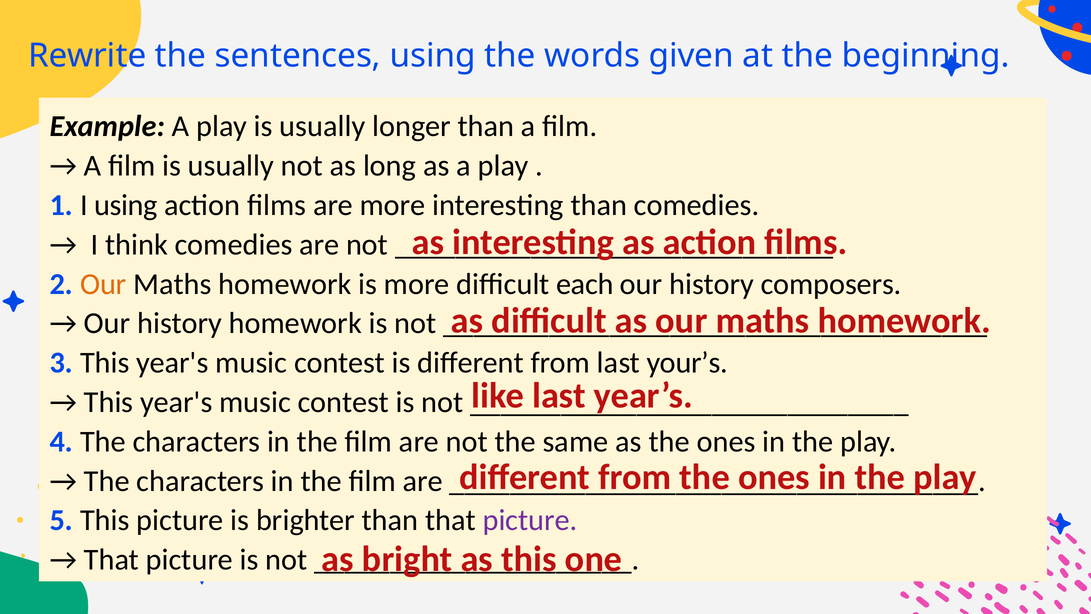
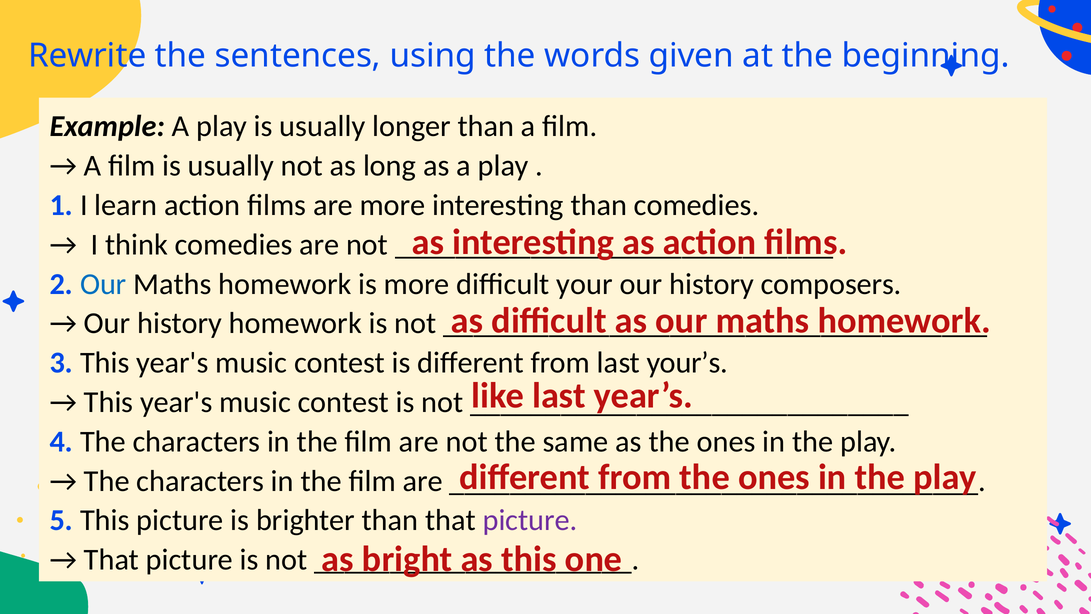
I using: using -> learn
Our at (103, 284) colour: orange -> blue
each: each -> your
